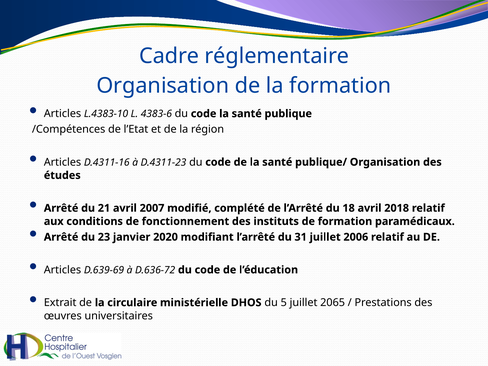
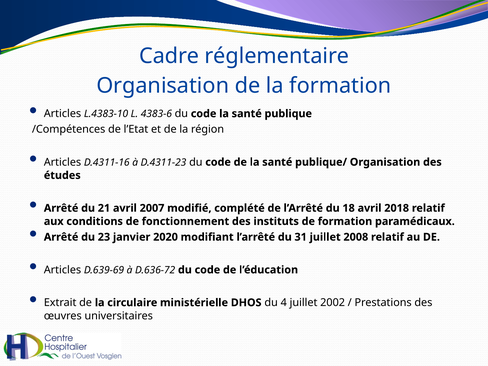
2006: 2006 -> 2008
5: 5 -> 4
2065: 2065 -> 2002
